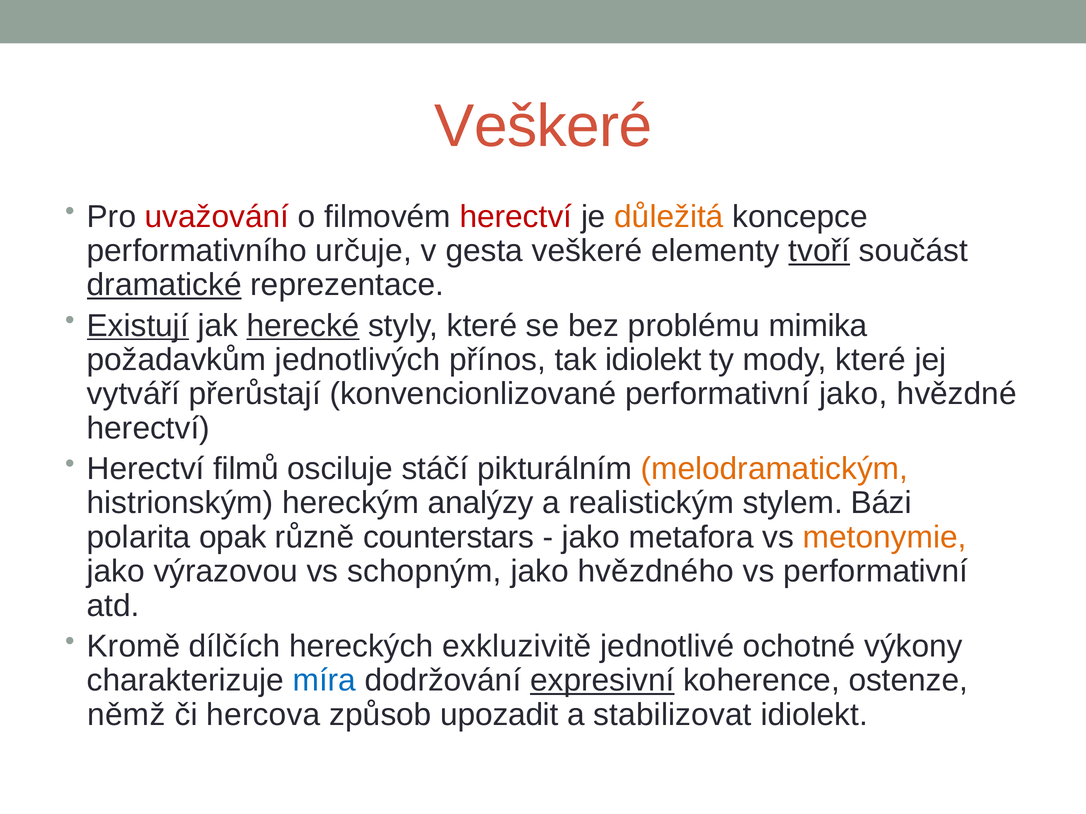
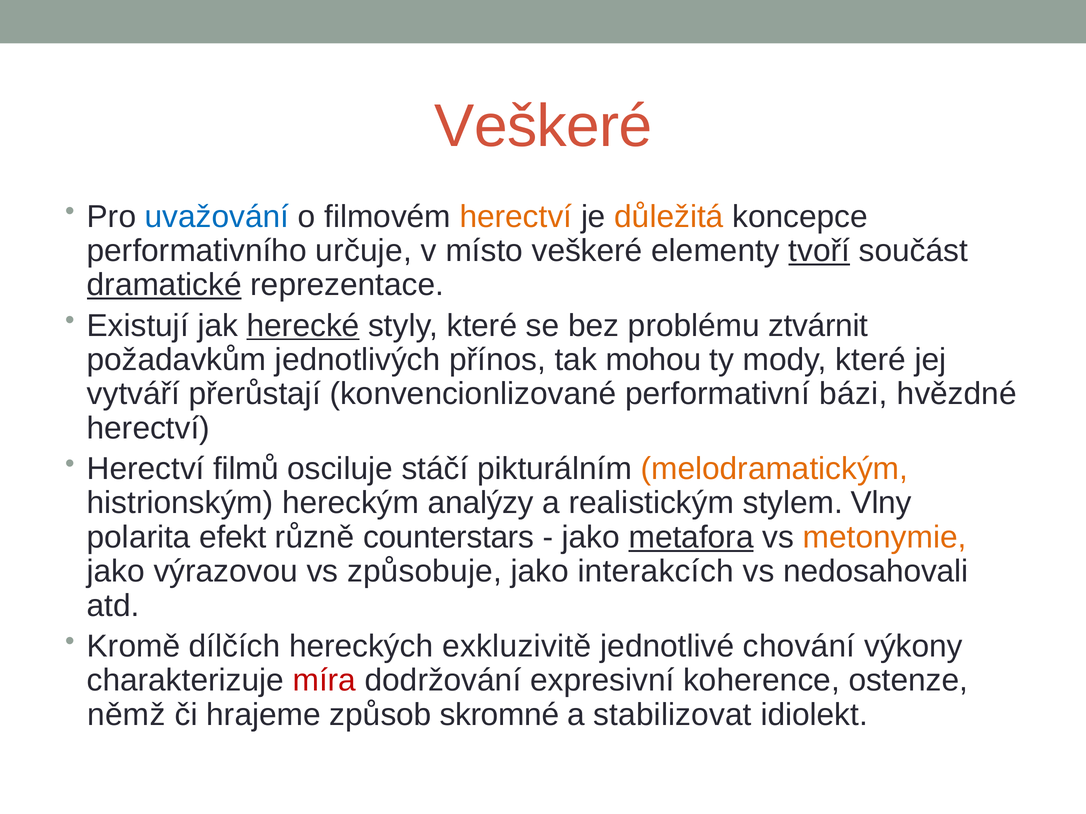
uvažování colour: red -> blue
herectví at (516, 217) colour: red -> orange
gesta: gesta -> místo
Existují underline: present -> none
mimika: mimika -> ztvárnit
tak idiolekt: idiolekt -> mohou
performativní jako: jako -> bázi
Bázi: Bázi -> Vlny
opak: opak -> efekt
metafora underline: none -> present
schopným: schopným -> způsobuje
hvězdného: hvězdného -> interakcích
vs performativní: performativní -> nedosahovali
ochotné: ochotné -> chování
míra colour: blue -> red
expresivní underline: present -> none
hercova: hercova -> hrajeme
upozadit: upozadit -> skromné
